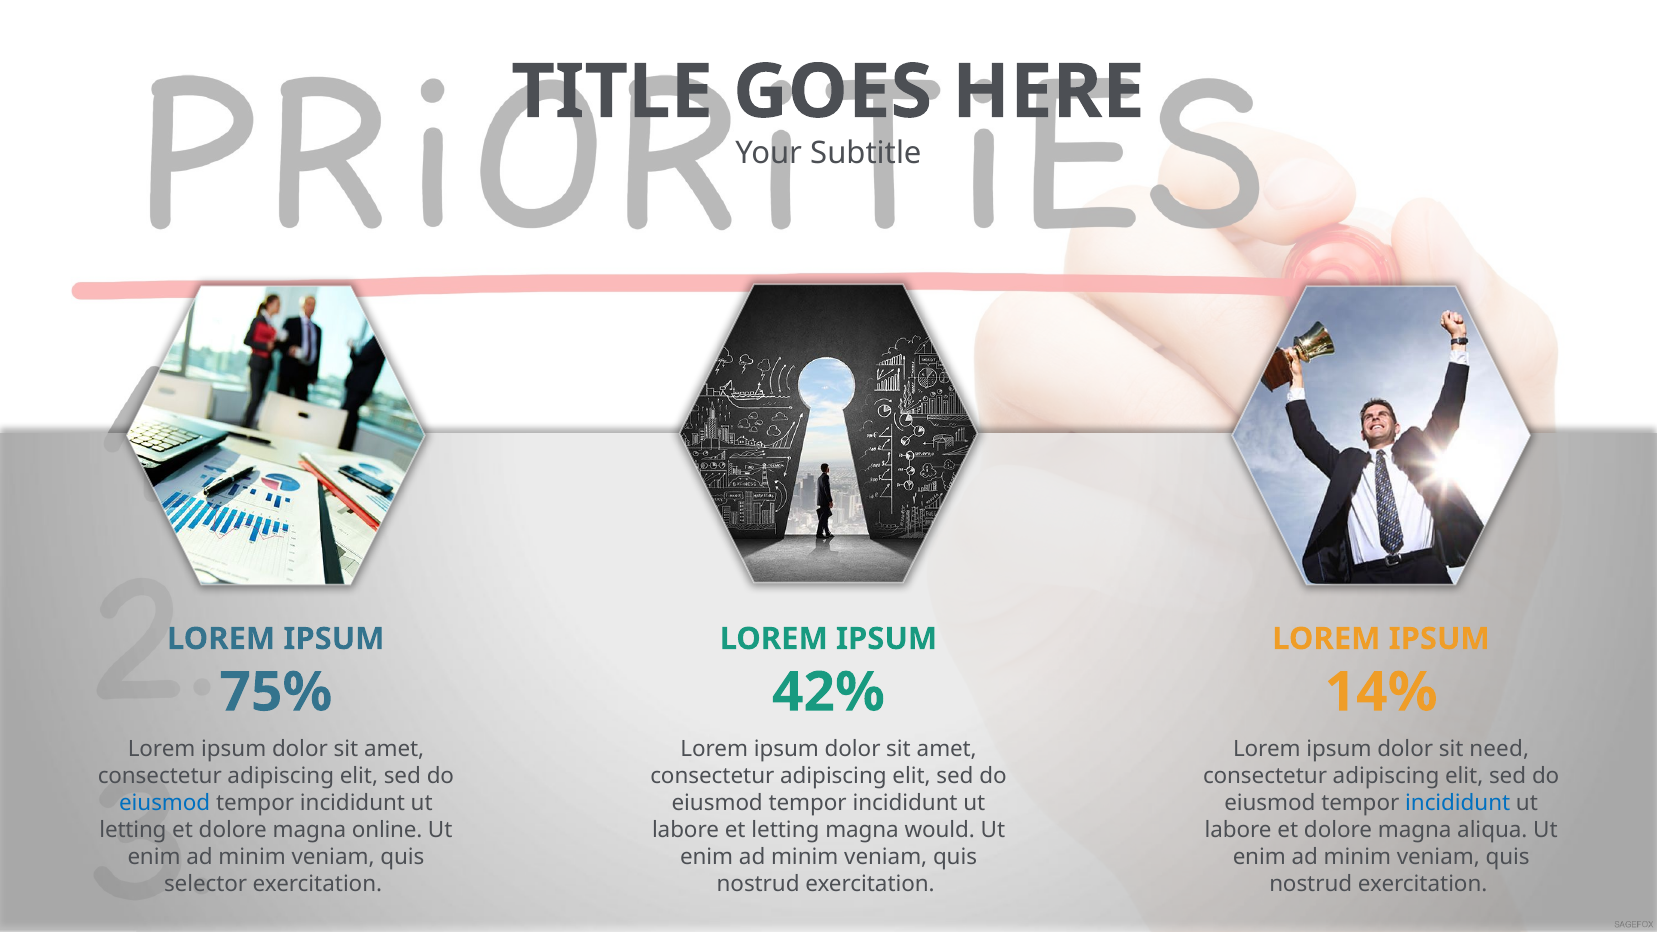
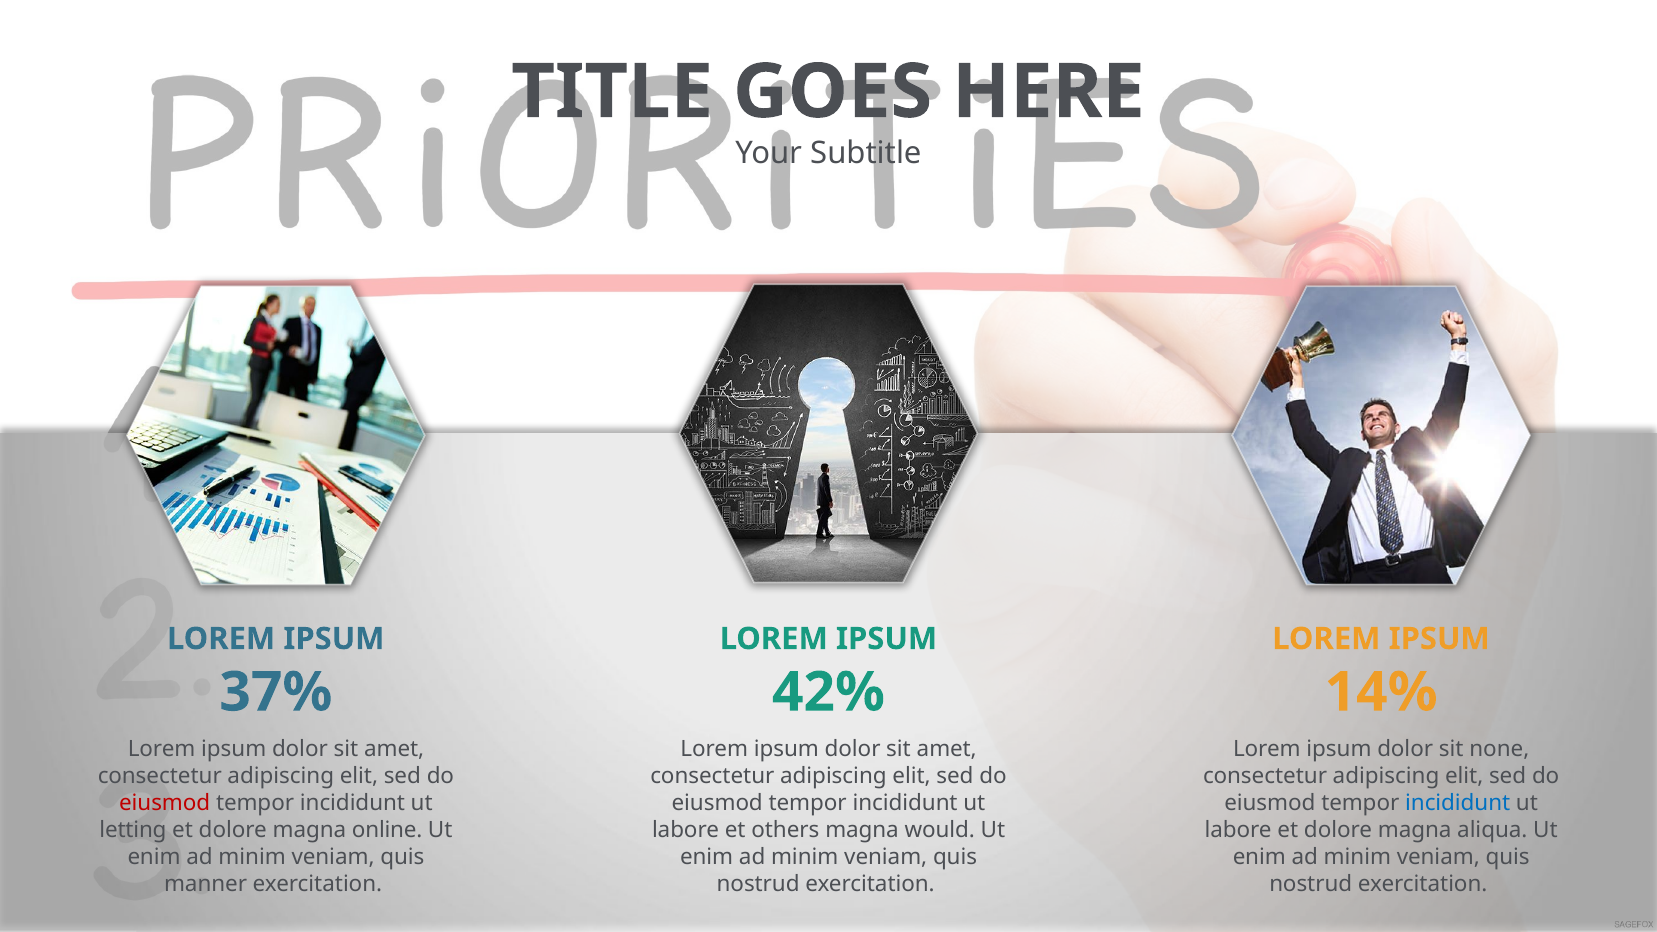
75%: 75% -> 37%
need: need -> none
eiusmod at (165, 803) colour: blue -> red
et letting: letting -> others
selector: selector -> manner
